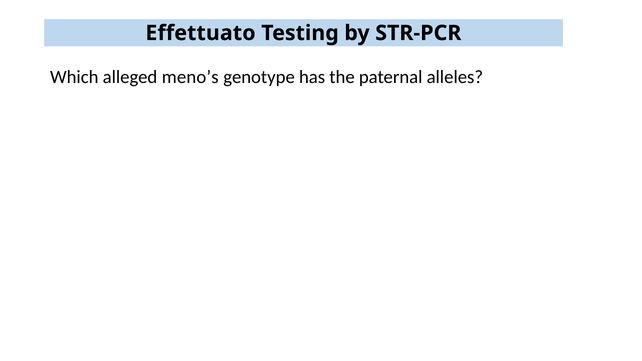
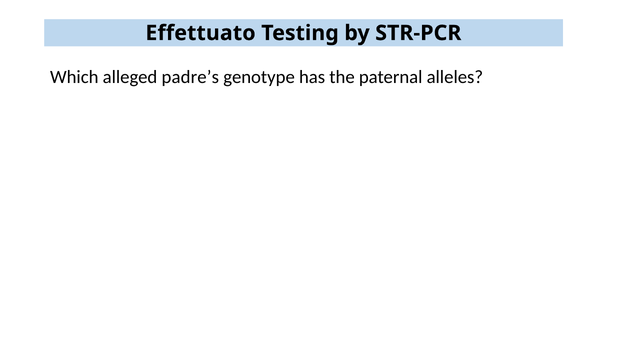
meno’s: meno’s -> padre’s
